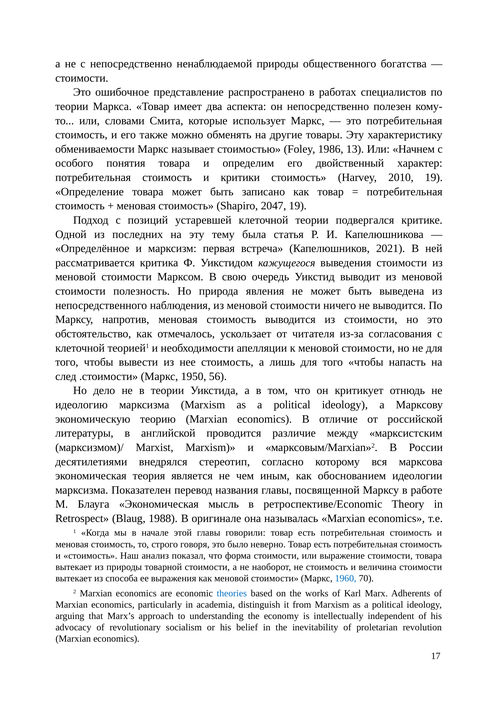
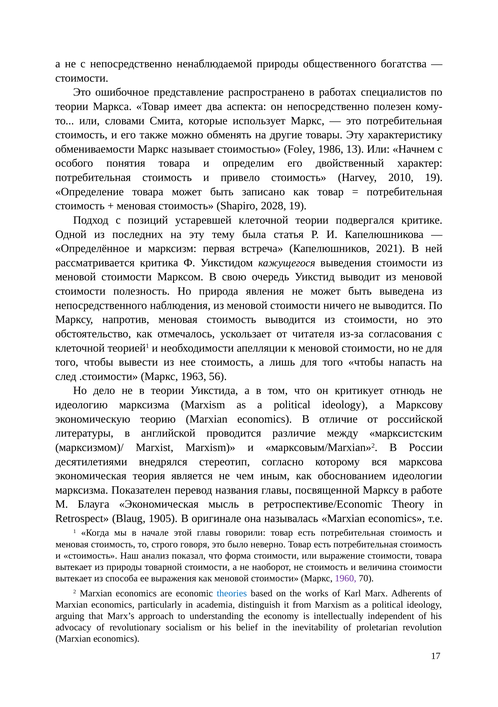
критики: критики -> привело
2047: 2047 -> 2028
1950: 1950 -> 1963
1988: 1988 -> 1905
1960 colour: blue -> purple
